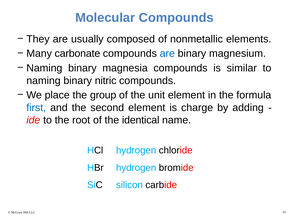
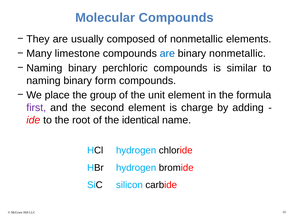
carbonate: carbonate -> limestone
binary magnesium: magnesium -> nonmetallic
magnesia: magnesia -> perchloric
nitric: nitric -> form
first colour: blue -> purple
